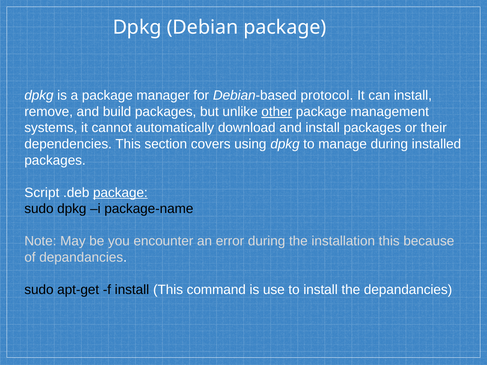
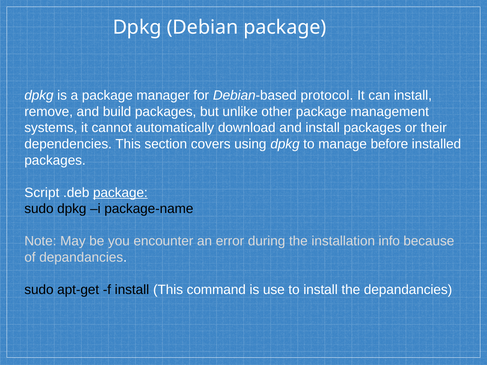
other underline: present -> none
manage during: during -> before
installation this: this -> info
